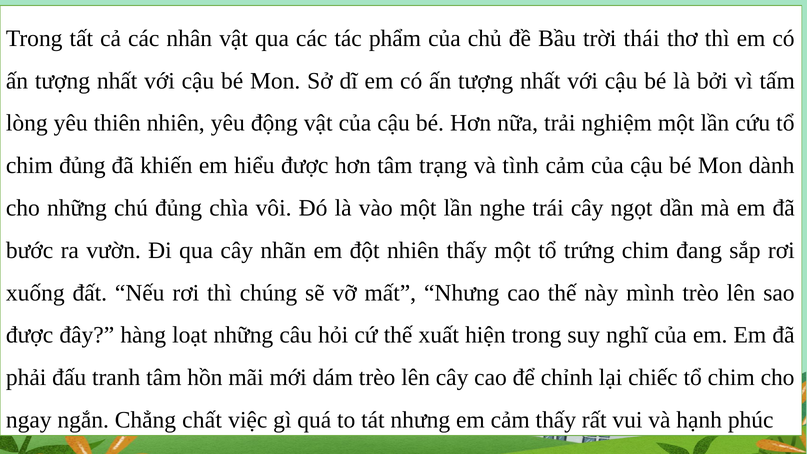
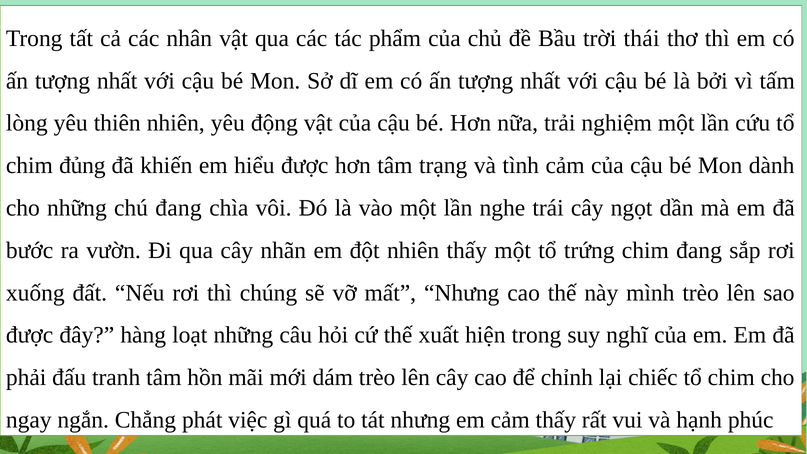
chú đủng: đủng -> đang
chất: chất -> phát
